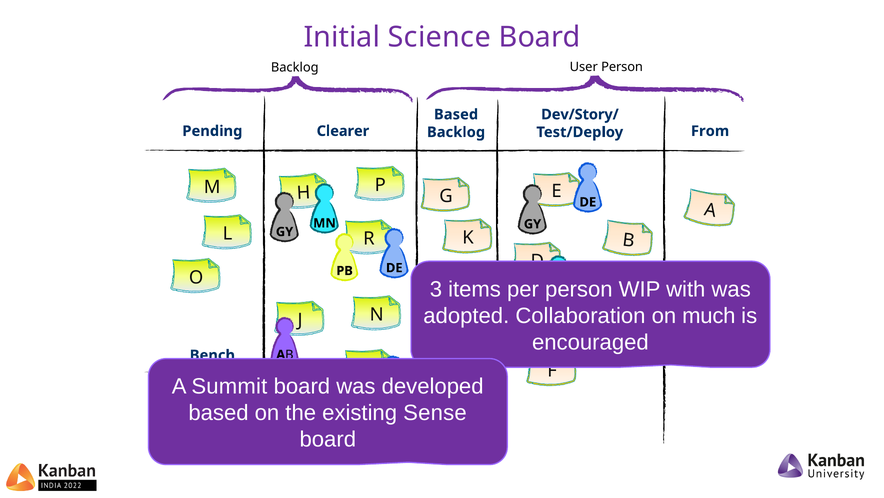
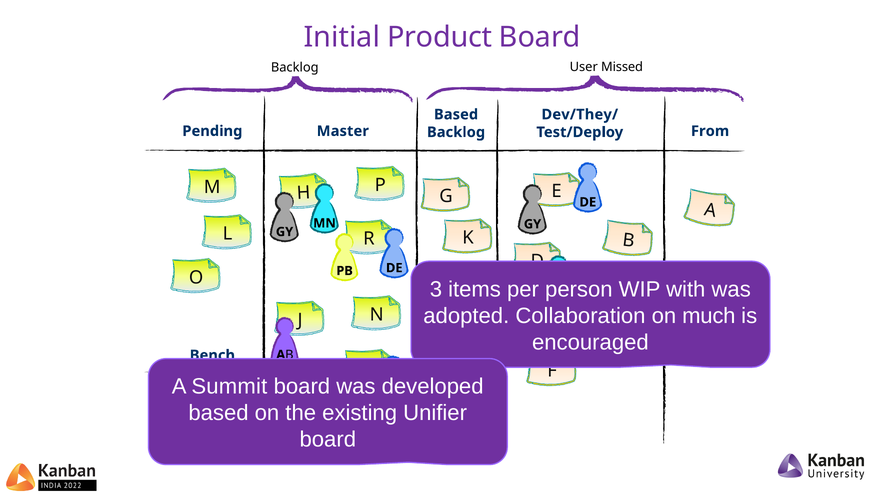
Science: Science -> Product
User Person: Person -> Missed
Dev/Story/: Dev/Story/ -> Dev/They/
Clearer: Clearer -> Master
Sense: Sense -> Unifier
